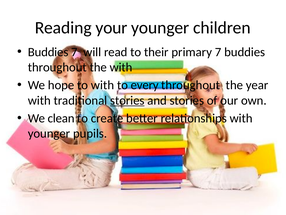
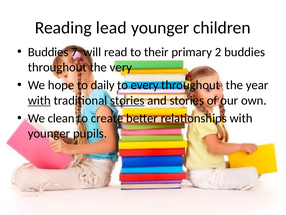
your: your -> lead
primary 7: 7 -> 2
the with: with -> very
to with: with -> daily
with at (39, 100) underline: none -> present
